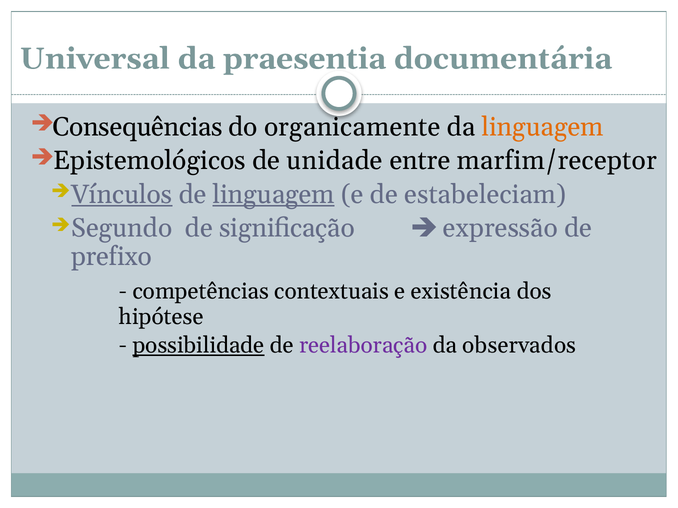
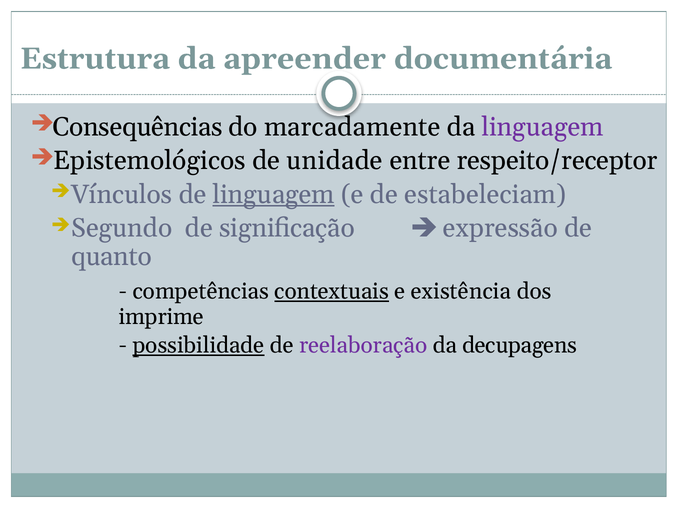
Universal: Universal -> Estrutura
praesentia: praesentia -> apreender
organicamente: organicamente -> marcadamente
linguagem at (543, 127) colour: orange -> purple
marfim/receptor: marfim/receptor -> respeito/receptor
Vínculos underline: present -> none
prefixo: prefixo -> quanto
contextuais underline: none -> present
hipótese: hipótese -> imprime
observados: observados -> decupagens
